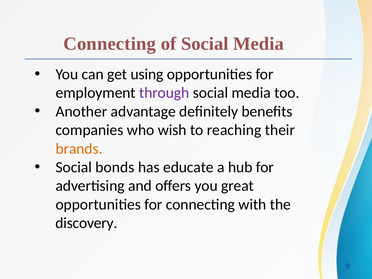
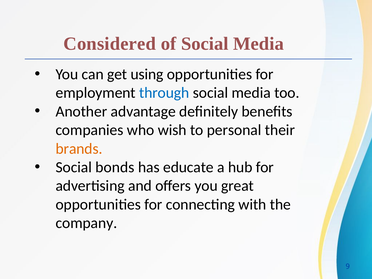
Connecting at (110, 44): Connecting -> Considered
through colour: purple -> blue
reaching: reaching -> personal
discovery: discovery -> company
